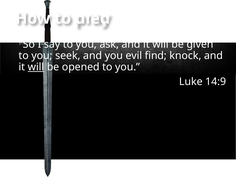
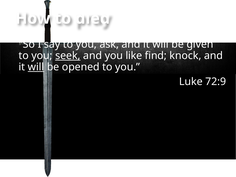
seek underline: none -> present
evil: evil -> like
14:9: 14:9 -> 72:9
